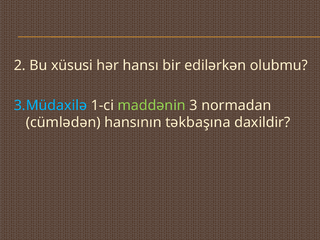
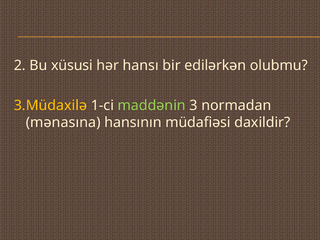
3.Müdaxilə colour: light blue -> yellow
cümlədən: cümlədən -> mənasına
təkbaşına: təkbaşına -> müdafiəsi
